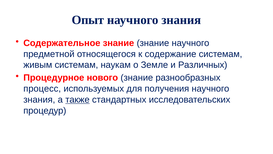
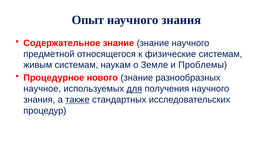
содержание: содержание -> физические
Различных: Различных -> Проблемы
процесс: процесс -> научное
для underline: none -> present
